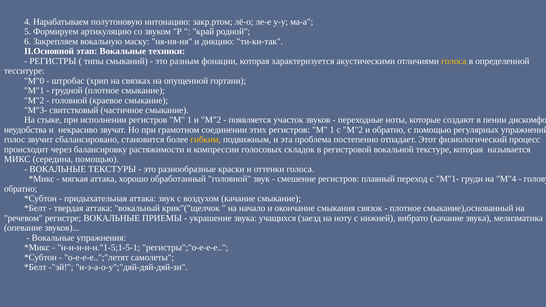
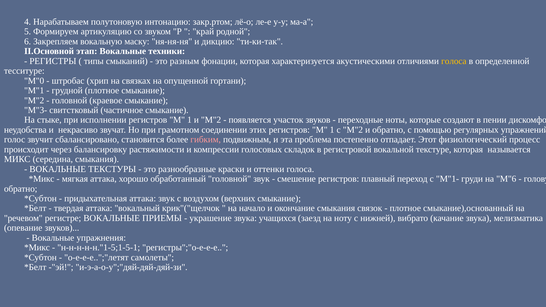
гибким colour: yellow -> pink
середина помощью: помощью -> смыкания
М"4: М"4 -> М"6
воздухом качание: качание -> верхних
